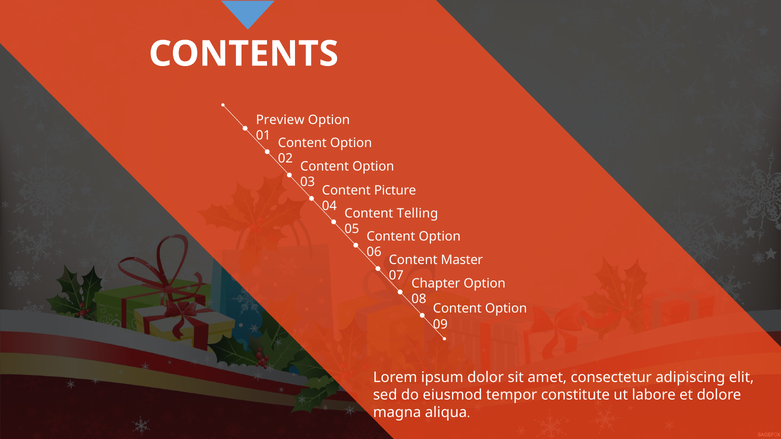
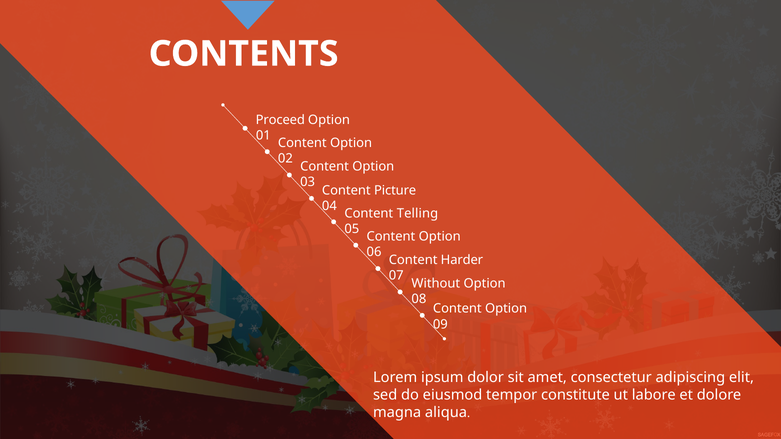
Preview: Preview -> Proceed
Master: Master -> Harder
Chapter: Chapter -> Without
